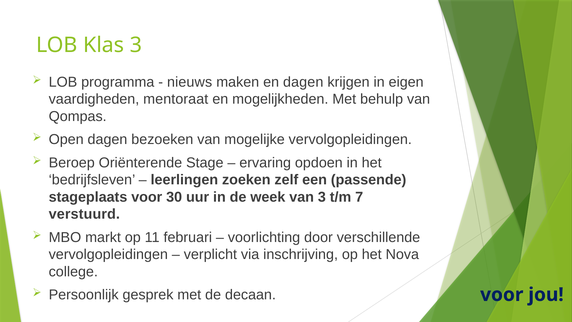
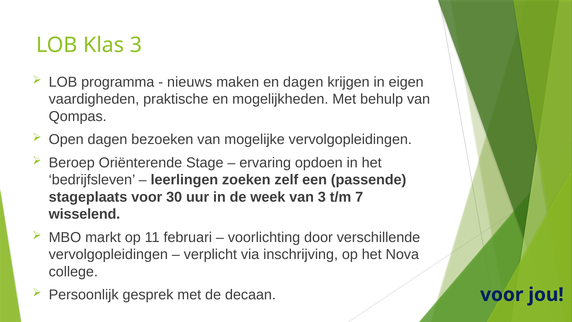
mentoraat: mentoraat -> praktische
verstuurd: verstuurd -> wisselend
